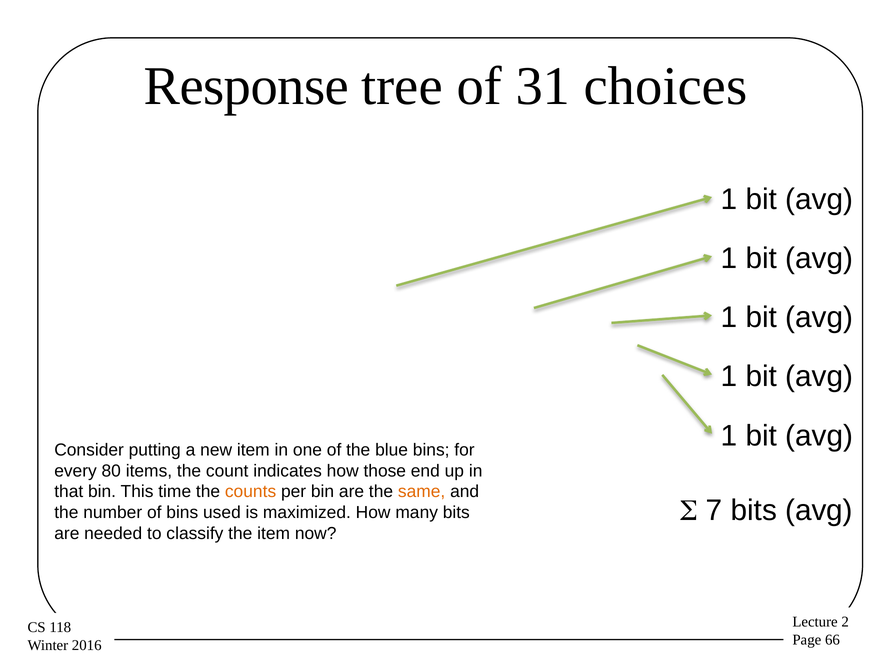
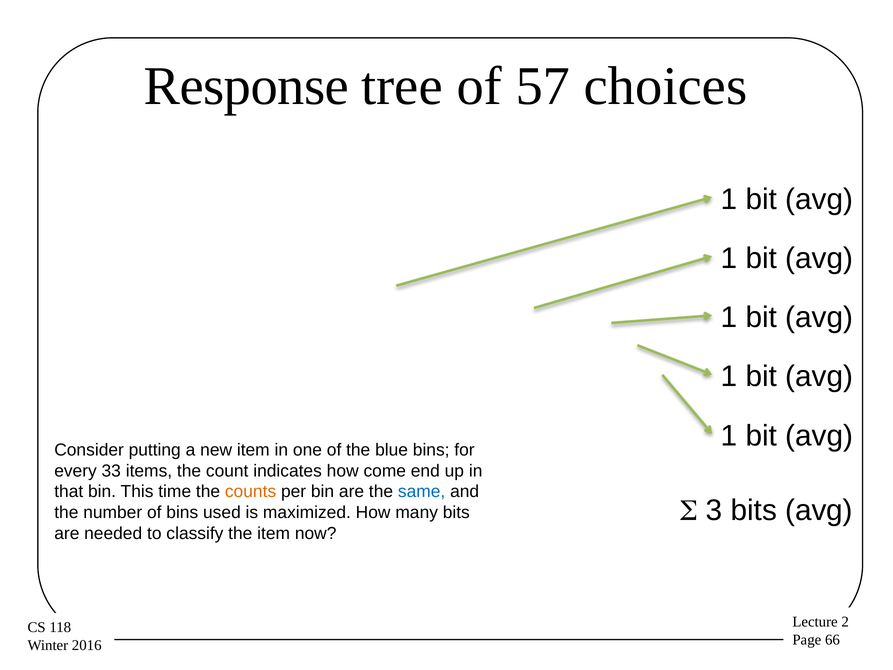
31: 31 -> 57
80: 80 -> 33
those: those -> come
same colour: orange -> blue
7: 7 -> 3
